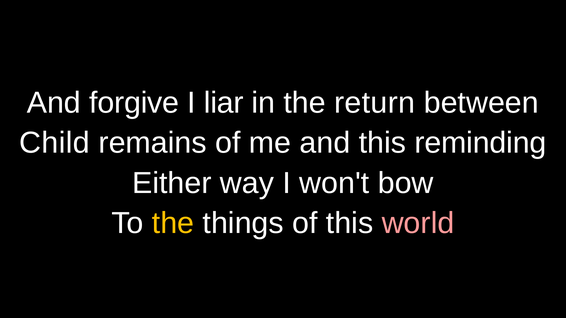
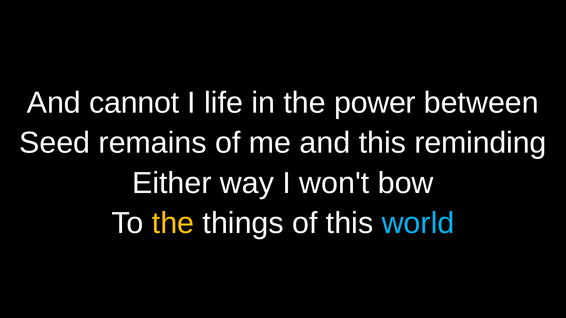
forgive: forgive -> cannot
liar: liar -> life
return: return -> power
Child: Child -> Seed
world colour: pink -> light blue
